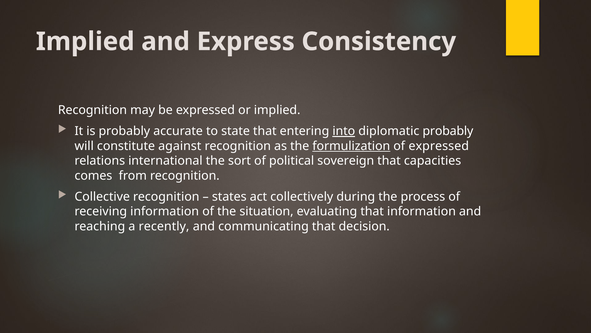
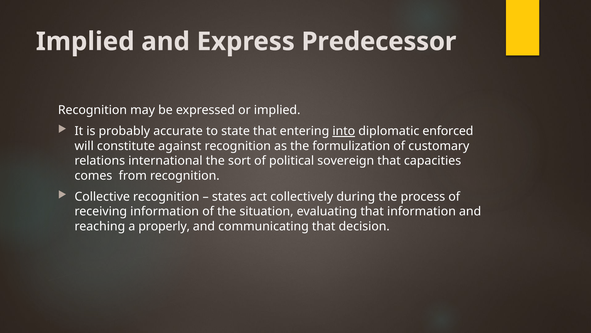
Consistency: Consistency -> Predecessor
diplomatic probably: probably -> enforced
formulization underline: present -> none
of expressed: expressed -> customary
recently: recently -> properly
